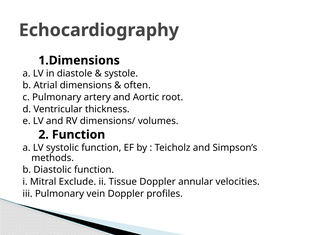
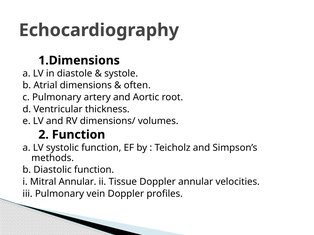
Mitral Exclude: Exclude -> Annular
